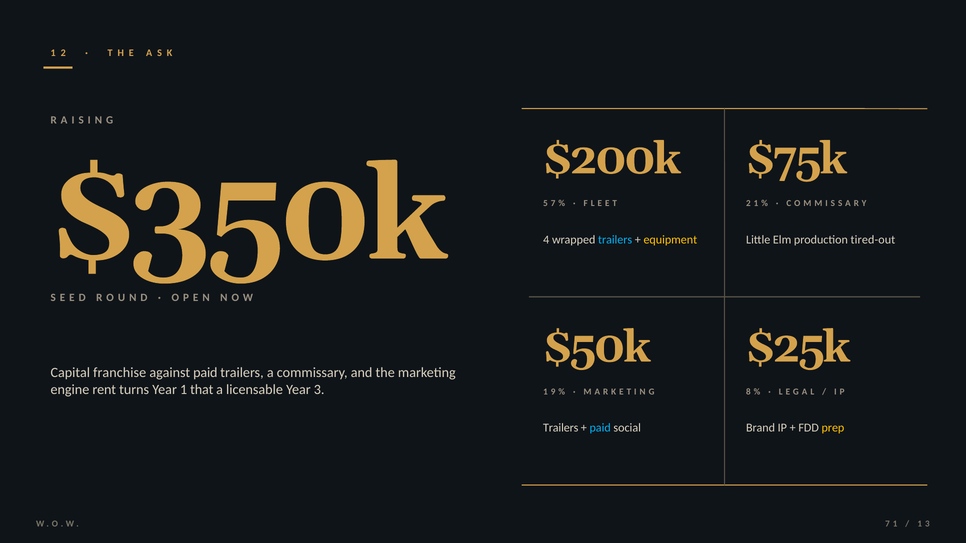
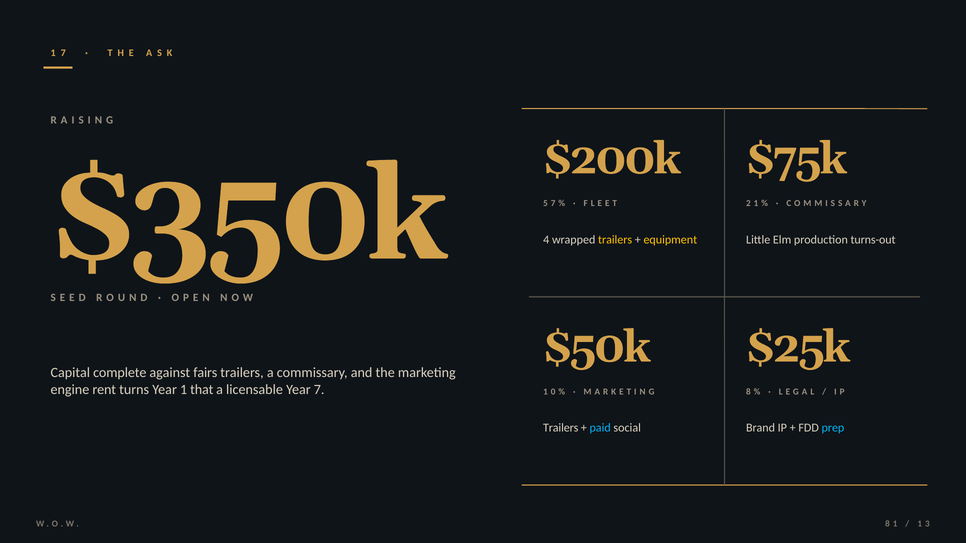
1 2: 2 -> 7
trailers at (615, 240) colour: light blue -> yellow
tired-out: tired-out -> turns-out
franchise: franchise -> complete
against paid: paid -> fairs
Year 3: 3 -> 7
9: 9 -> 0
prep colour: yellow -> light blue
7 at (887, 524): 7 -> 8
